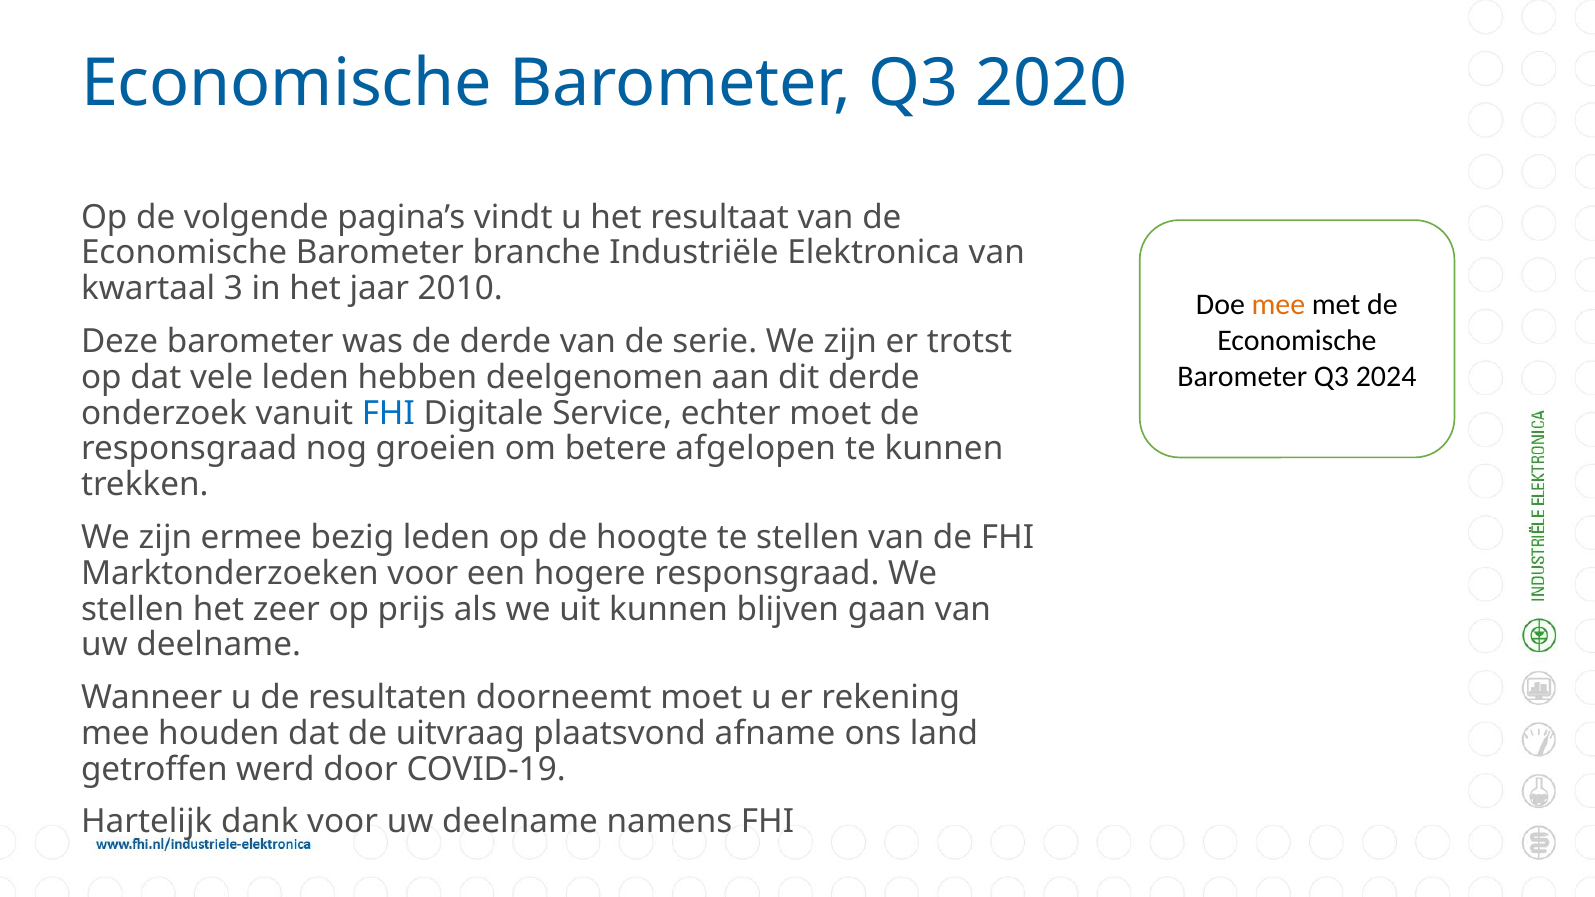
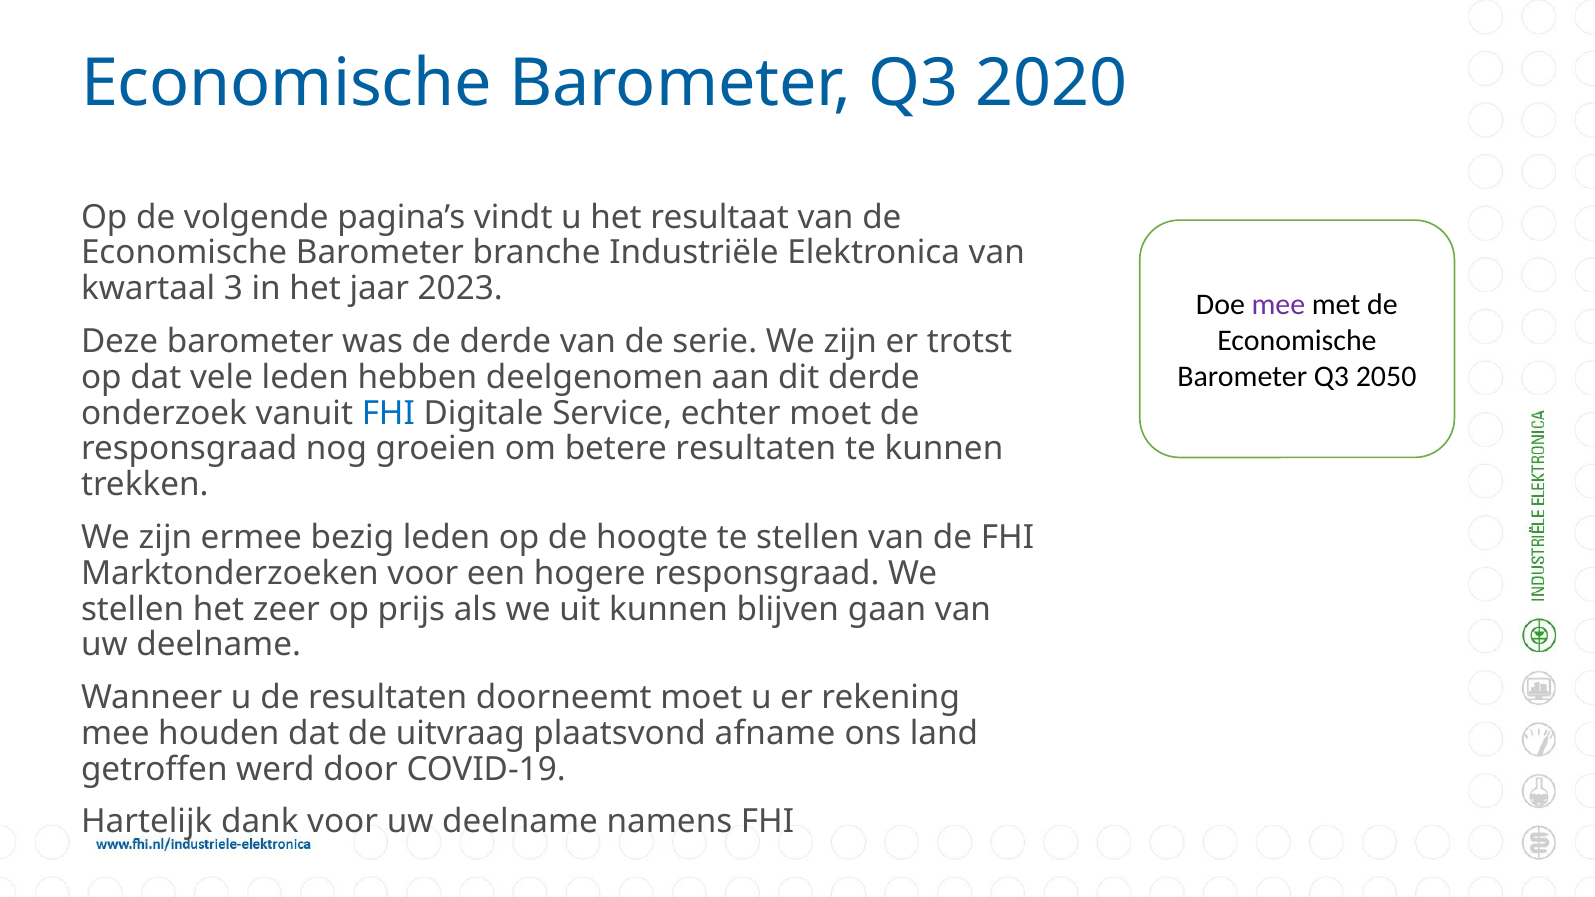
2010: 2010 -> 2023
mee at (1278, 305) colour: orange -> purple
2024: 2024 -> 2050
betere afgelopen: afgelopen -> resultaten
